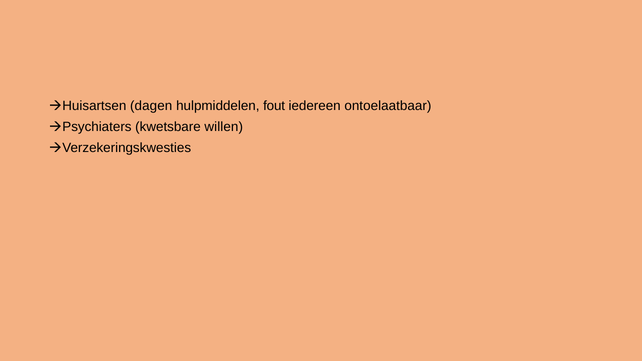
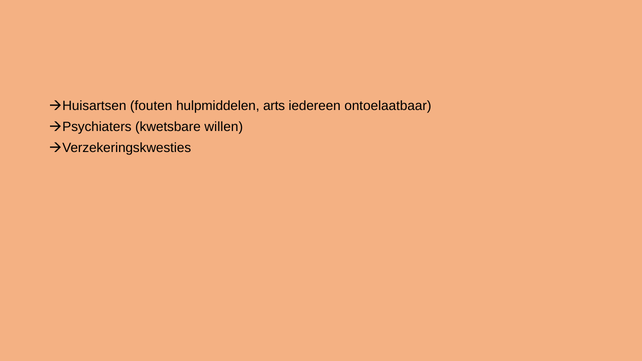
dagen: dagen -> fouten
fout: fout -> arts
